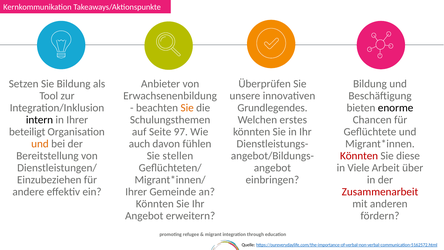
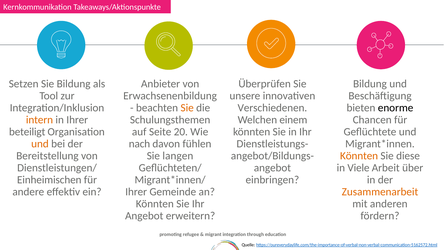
Grundlegendes: Grundlegendes -> Verschiedenen
intern colour: black -> orange
erstes: erstes -> einem
97: 97 -> 20
auch: auch -> nach
stellen: stellen -> langen
Könnten at (359, 156) colour: red -> orange
Einzubeziehen: Einzubeziehen -> Einheimischen
Zusammenarbeit colour: red -> orange
